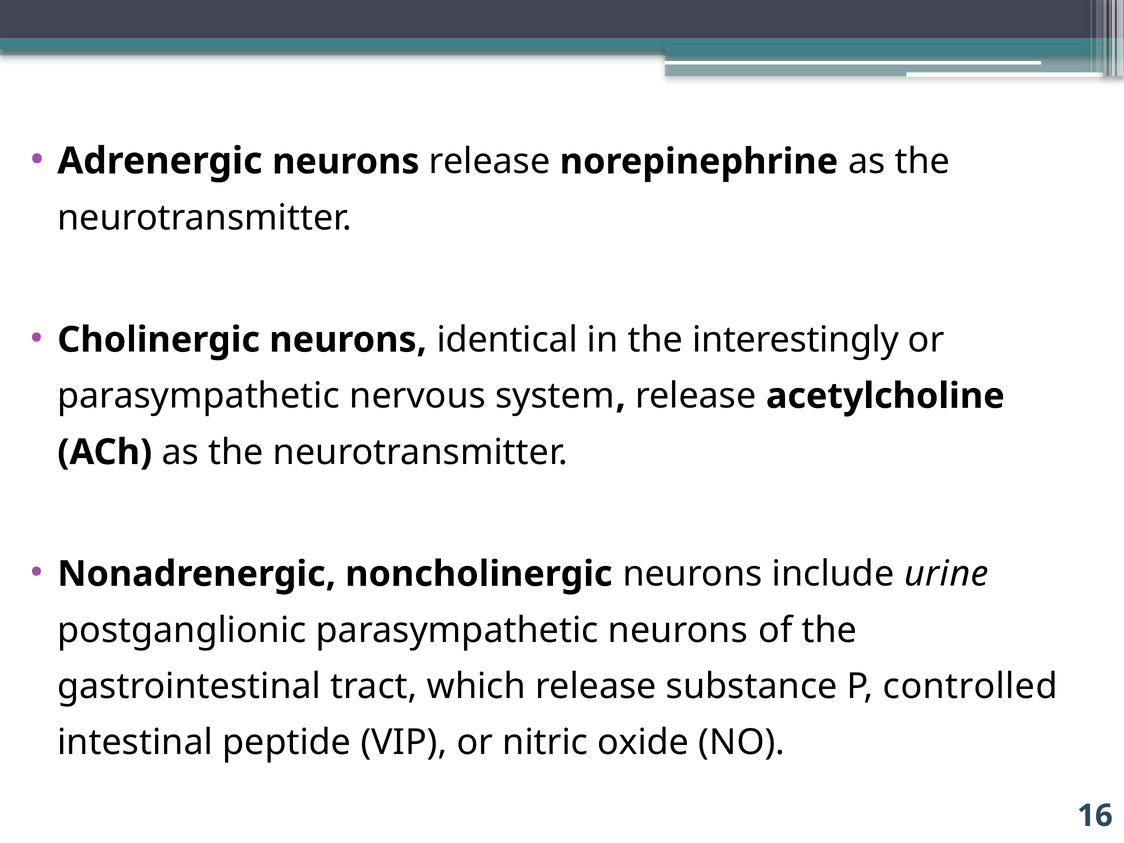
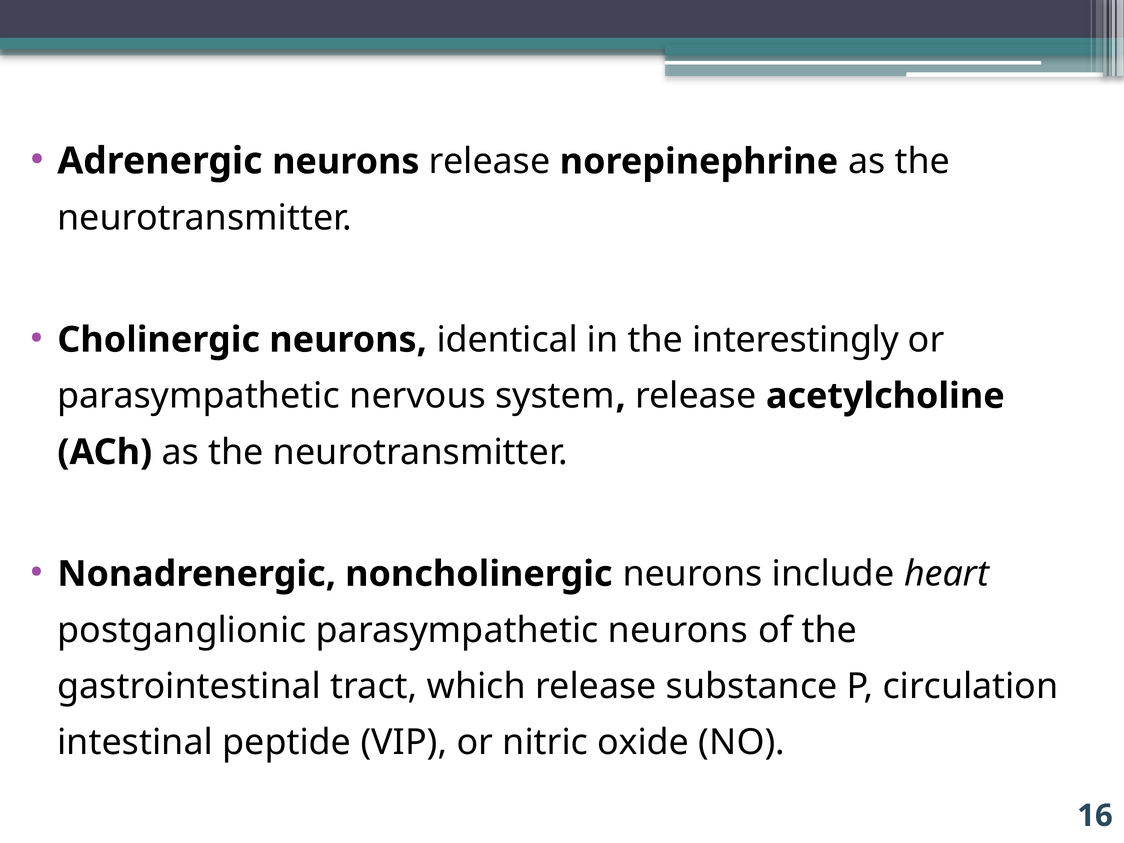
urine: urine -> heart
controlled: controlled -> circulation
